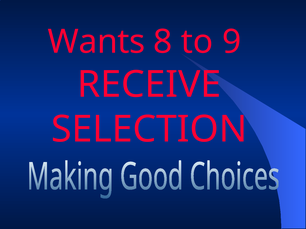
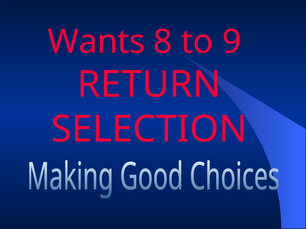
RECEIVE: RECEIVE -> RETURN
